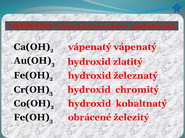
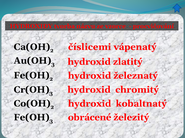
vápenatý at (90, 47): vápenatý -> číslicemi
